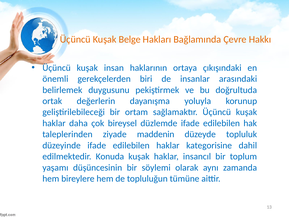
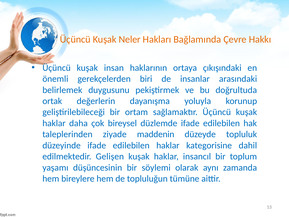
Belge: Belge -> Neler
Konuda: Konuda -> Gelişen
